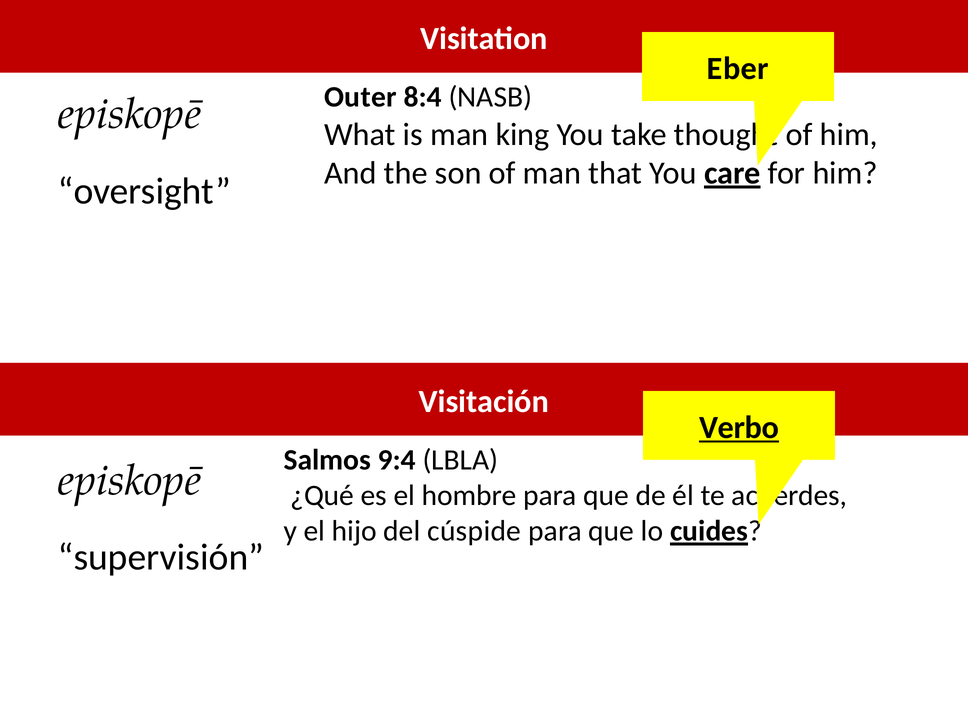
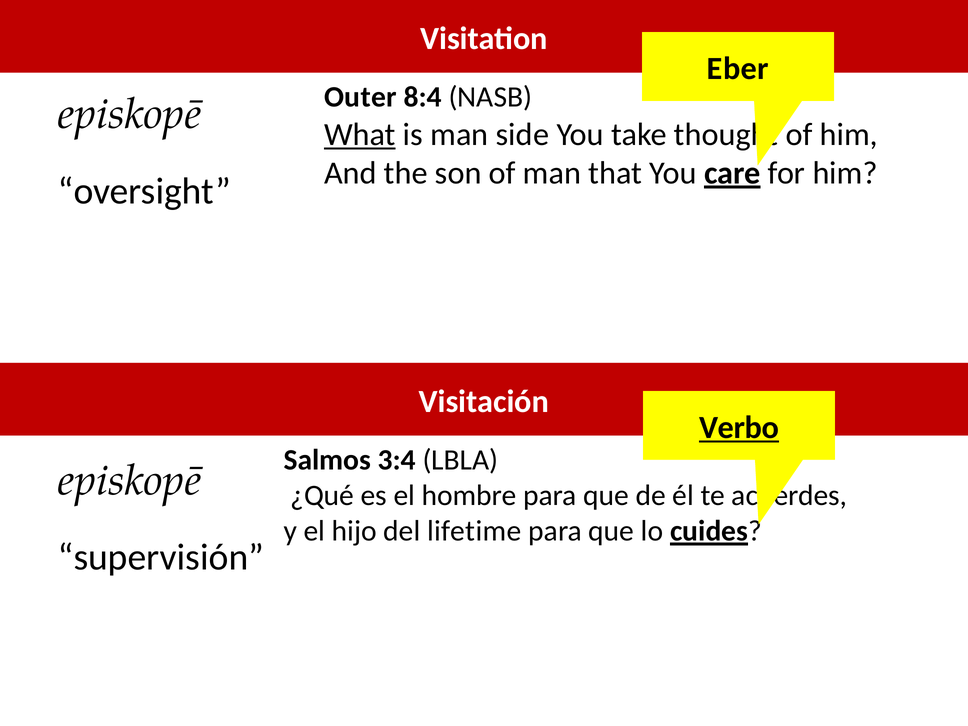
What underline: none -> present
king: king -> side
9:4: 9:4 -> 3:4
cúspide: cúspide -> lifetime
